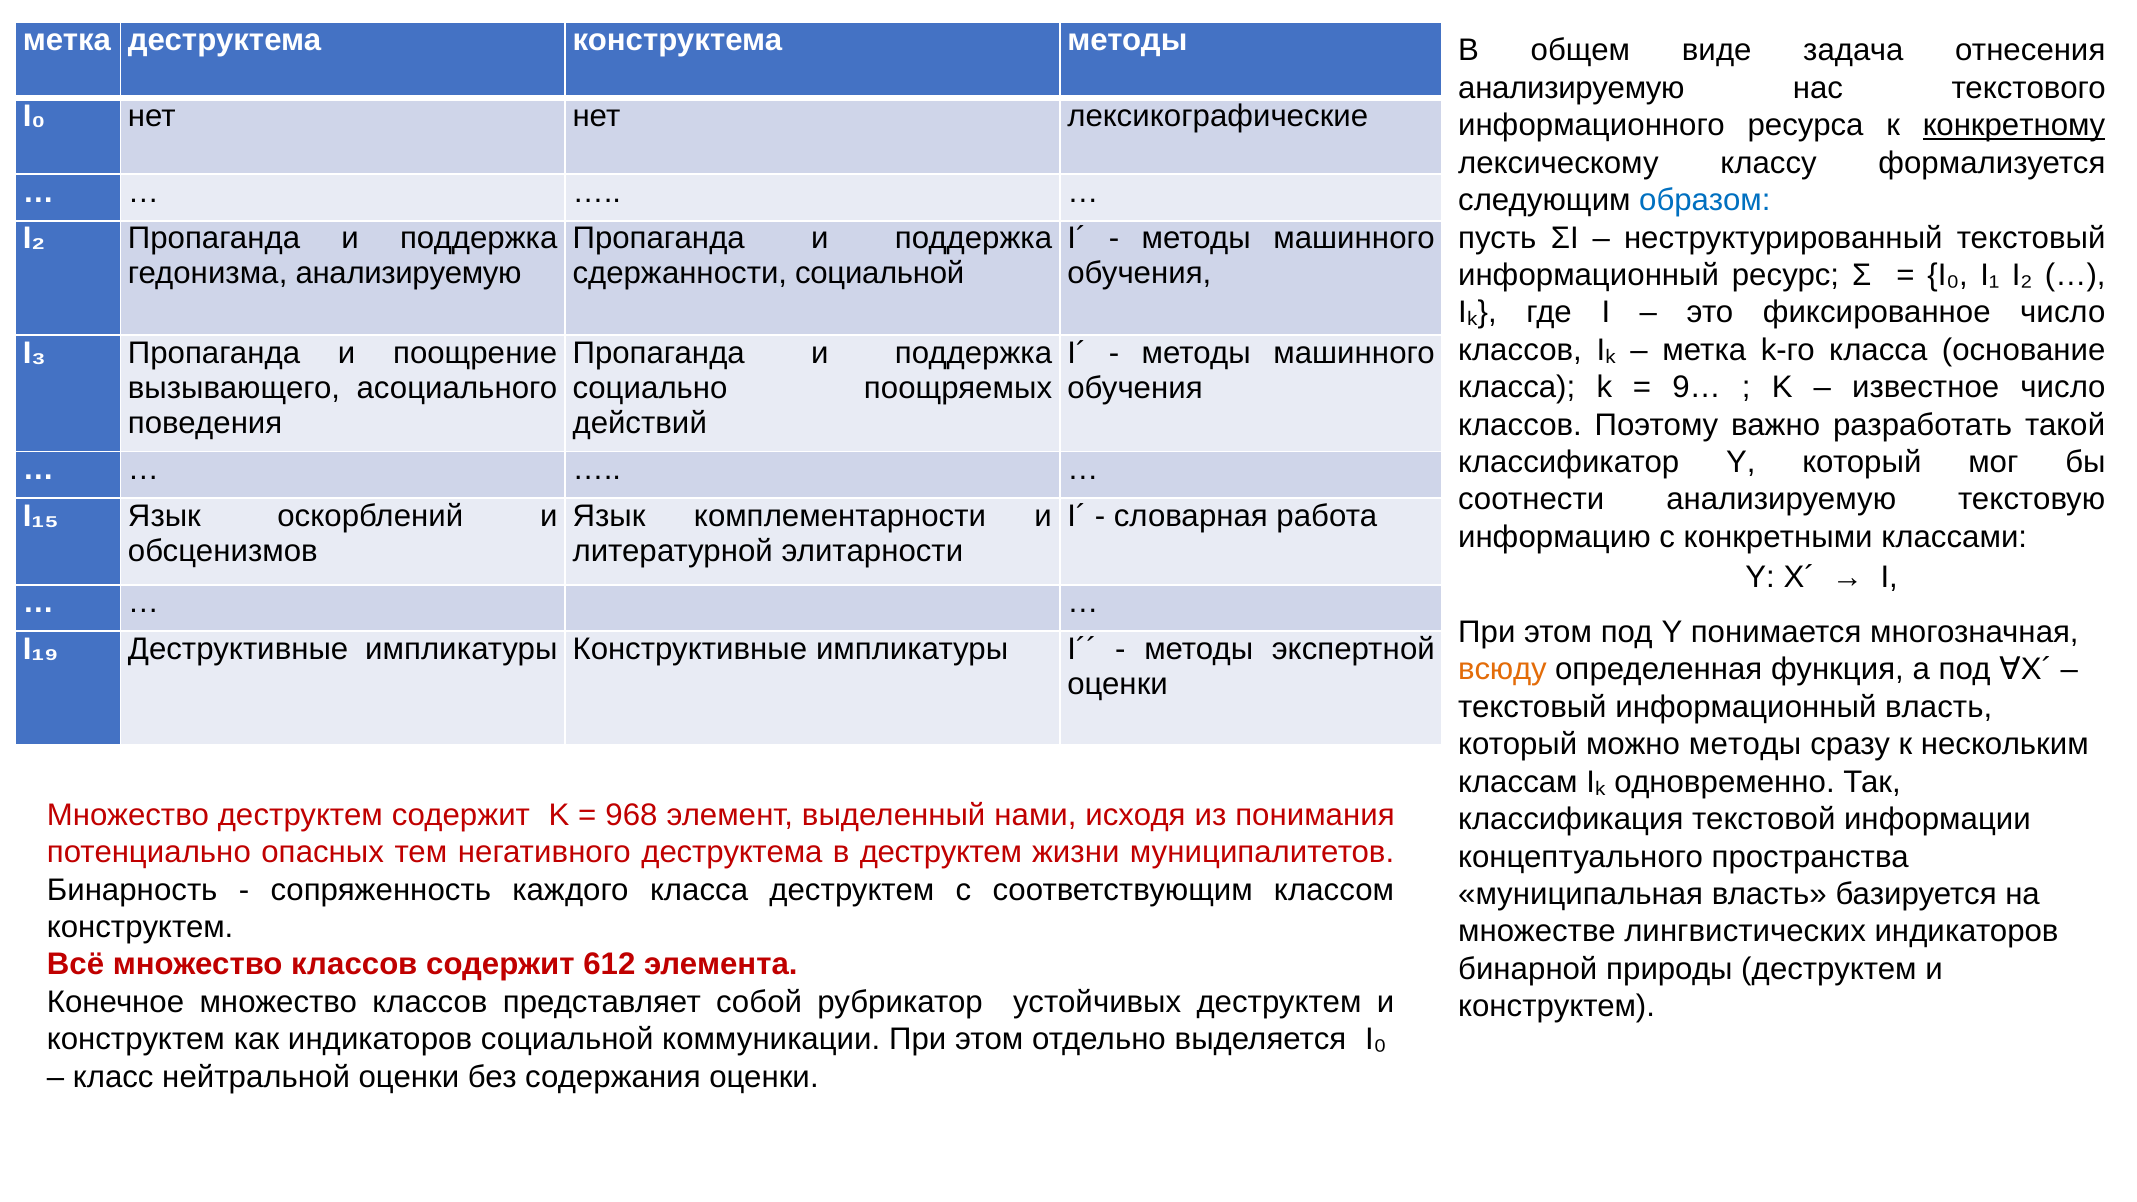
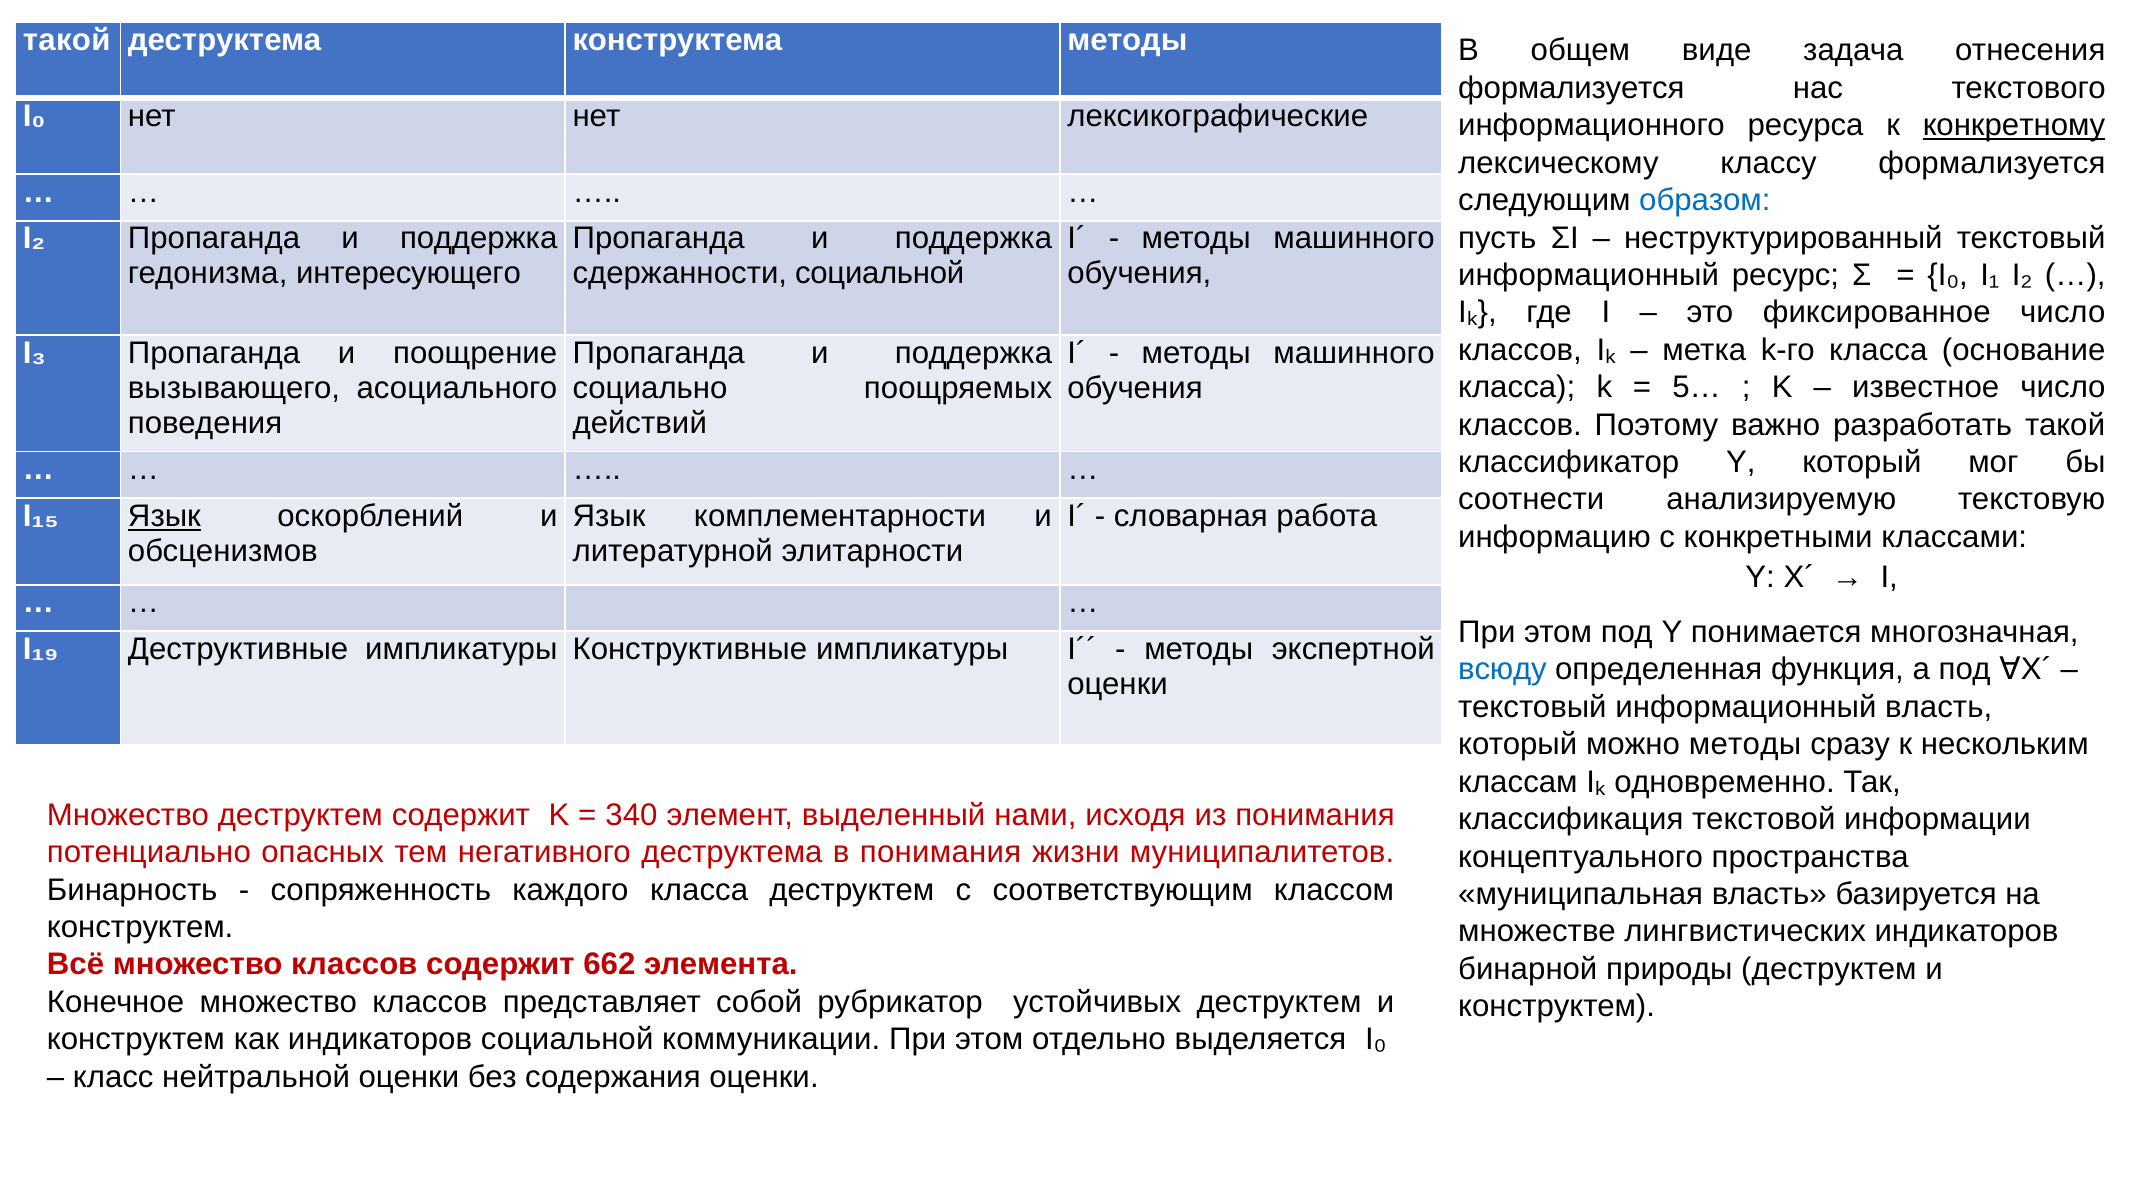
метка at (67, 40): метка -> такой
анализируемую at (1571, 88): анализируемую -> формализуется
гедонизма анализируемую: анализируемую -> интересующего
9…: 9… -> 5…
Язык at (164, 516) underline: none -> present
всюду colour: orange -> blue
968: 968 -> 340
в деструктем: деструктем -> понимания
612: 612 -> 662
